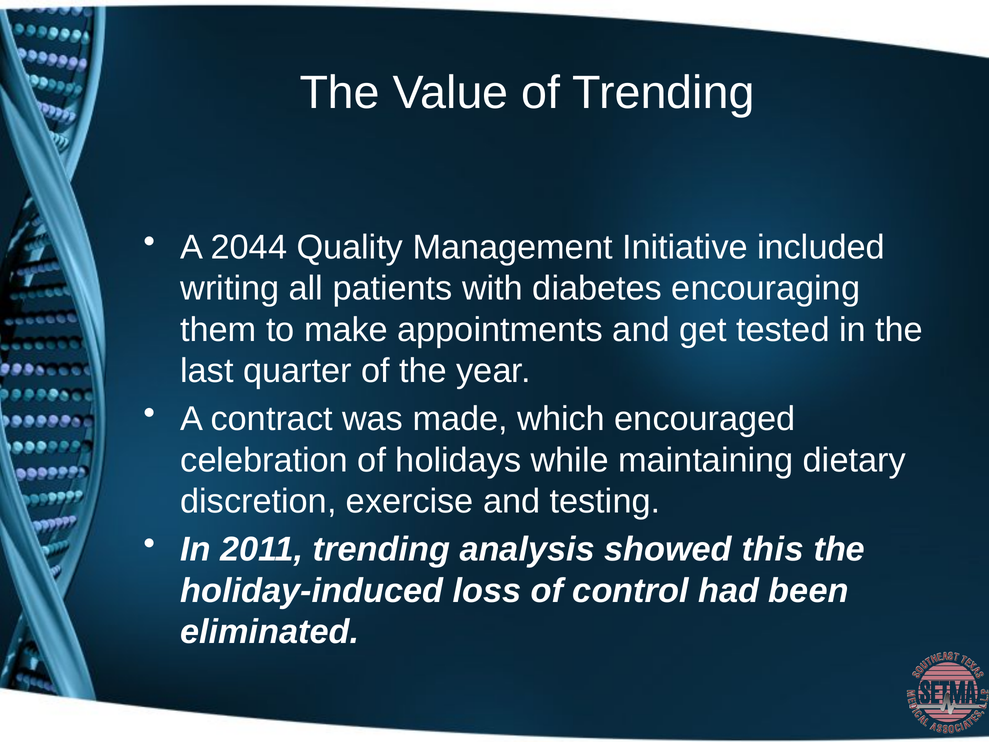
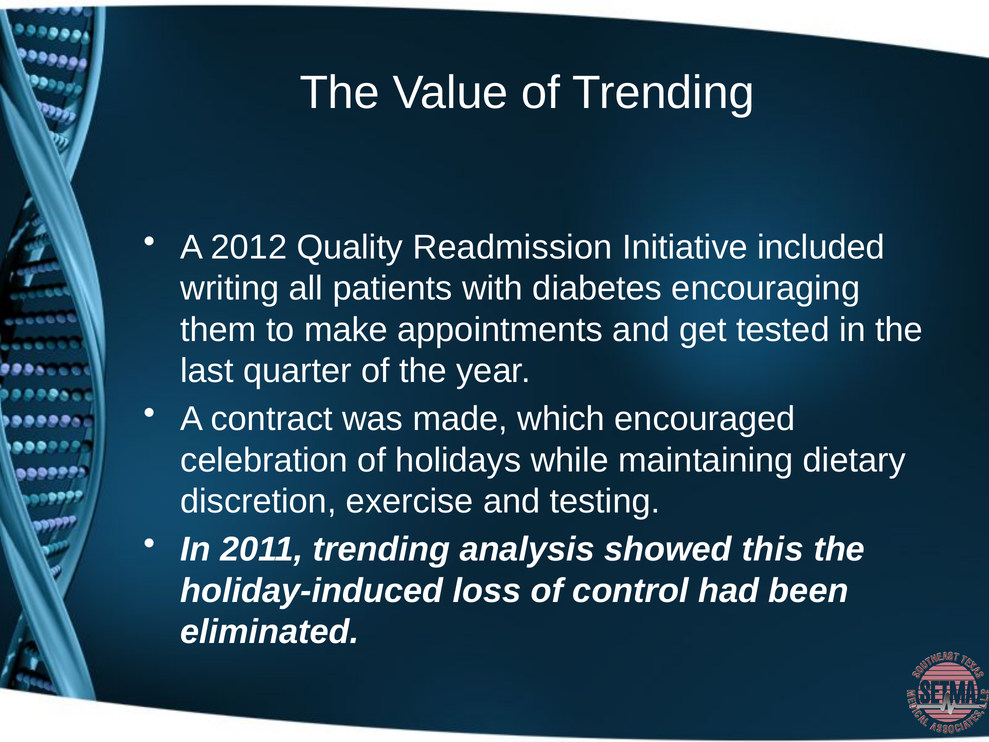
2044: 2044 -> 2012
Management: Management -> Readmission
